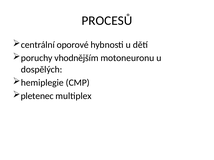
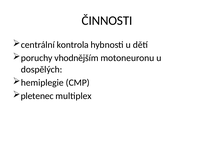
PROCESŮ: PROCESŮ -> ČINNOSTI
oporové: oporové -> kontrola
